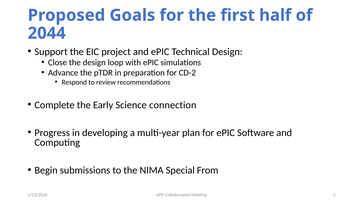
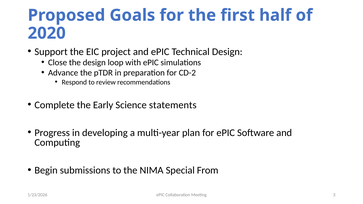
2044: 2044 -> 2020
connection: connection -> statements
